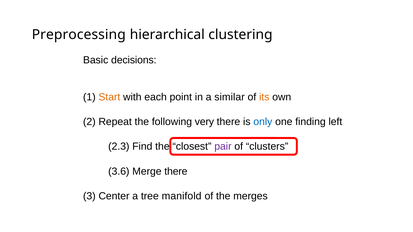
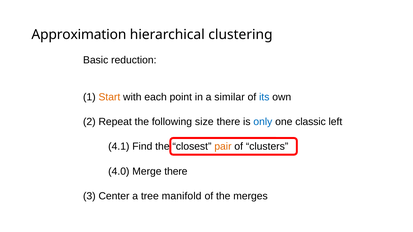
Preprocessing: Preprocessing -> Approximation
decisions: decisions -> reduction
its colour: orange -> blue
very: very -> size
finding: finding -> classic
2.3: 2.3 -> 4.1
pair colour: purple -> orange
3.6: 3.6 -> 4.0
